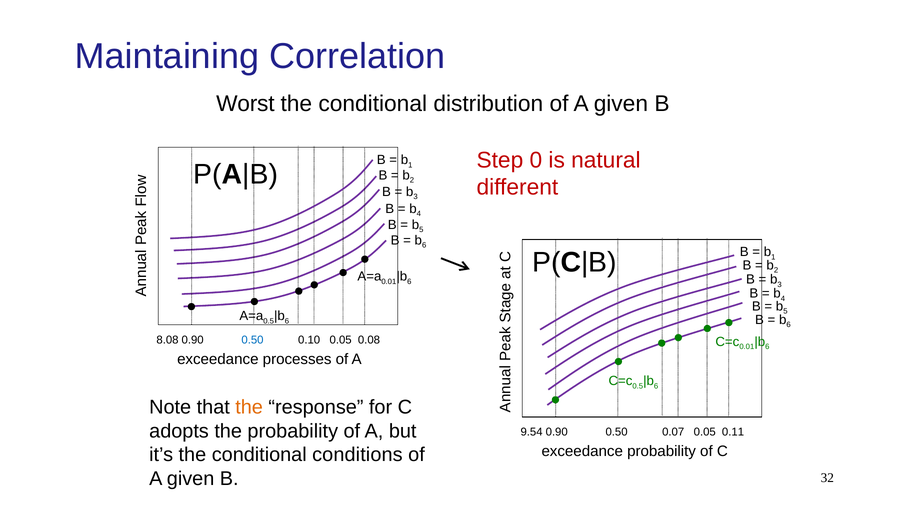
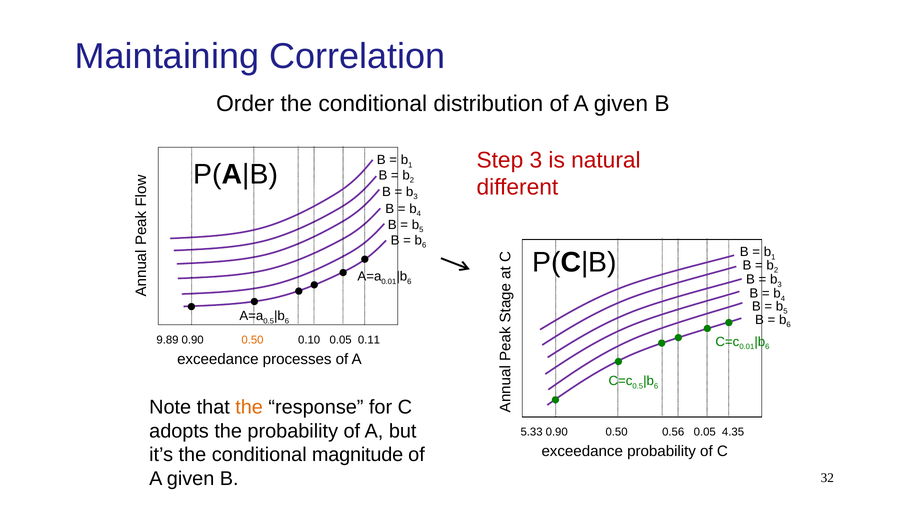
Worst: Worst -> Order
Step 0: 0 -> 3
8.08: 8.08 -> 9.89
0.50 at (252, 340) colour: blue -> orange
0.08: 0.08 -> 0.11
9.54: 9.54 -> 5.33
0.07: 0.07 -> 0.56
0.11: 0.11 -> 4.35
conditions: conditions -> magnitude
